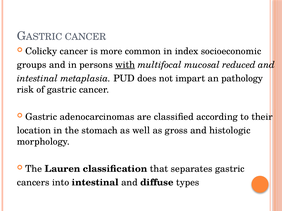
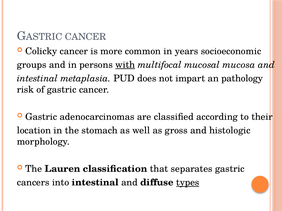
index: index -> years
reduced: reduced -> mucosa
types underline: none -> present
